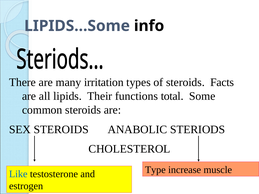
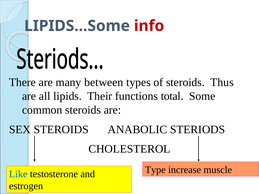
info colour: black -> red
irritation: irritation -> between
Facts: Facts -> Thus
